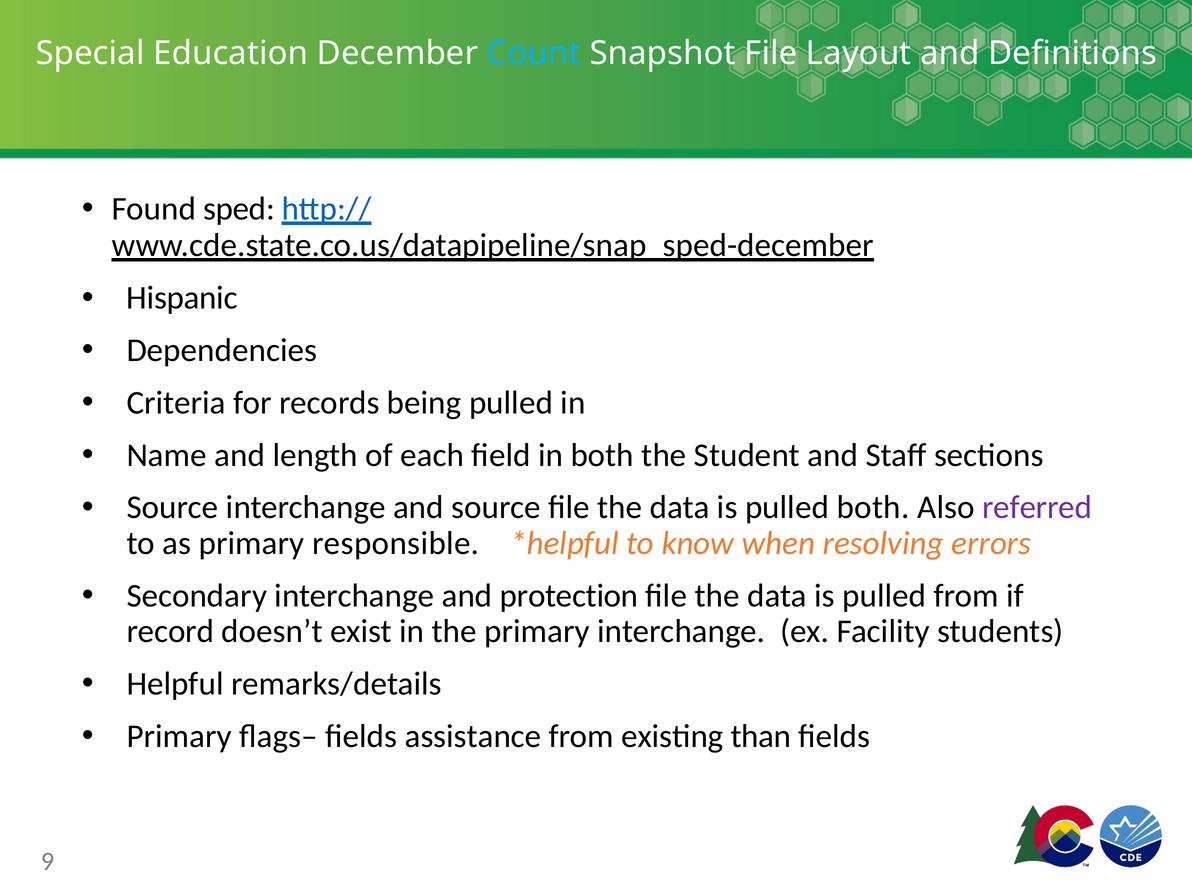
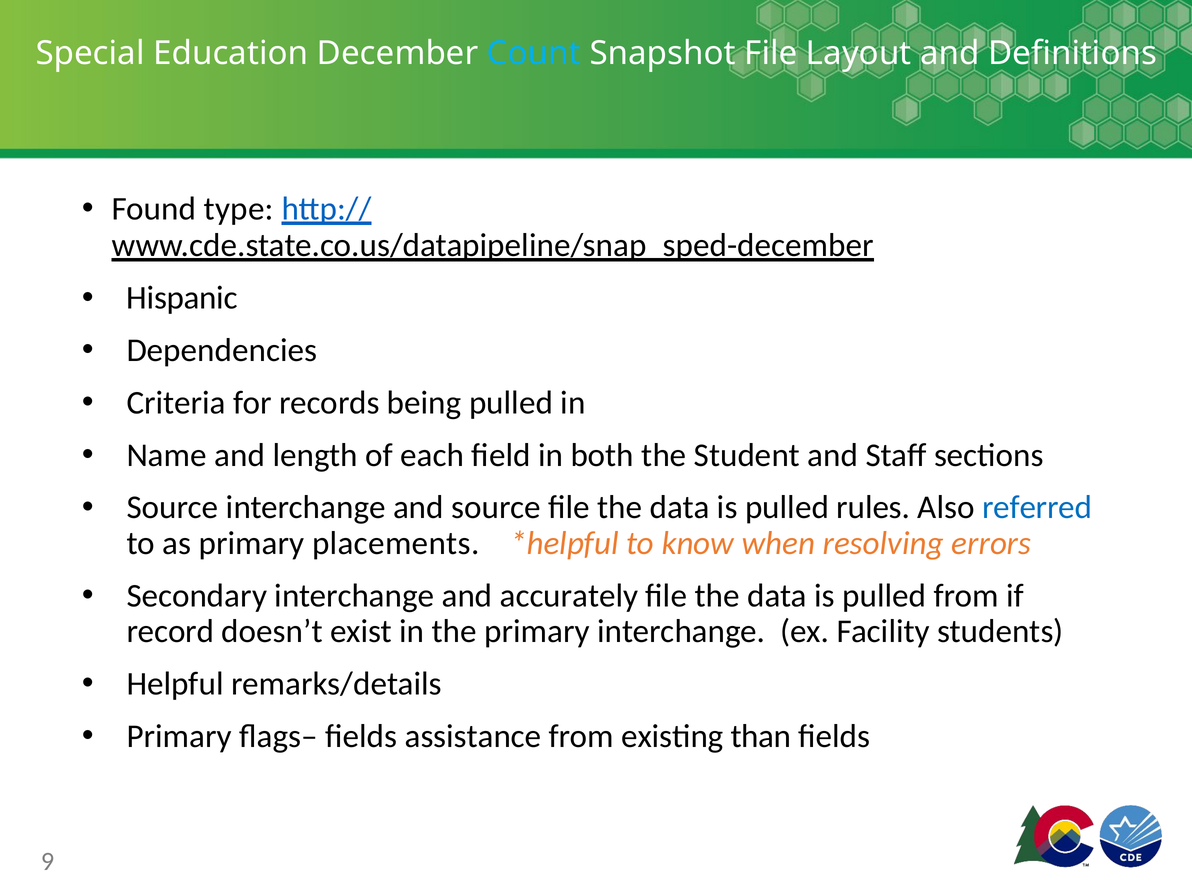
sped: sped -> type
pulled both: both -> rules
referred colour: purple -> blue
responsible: responsible -> placements
protection: protection -> accurately
